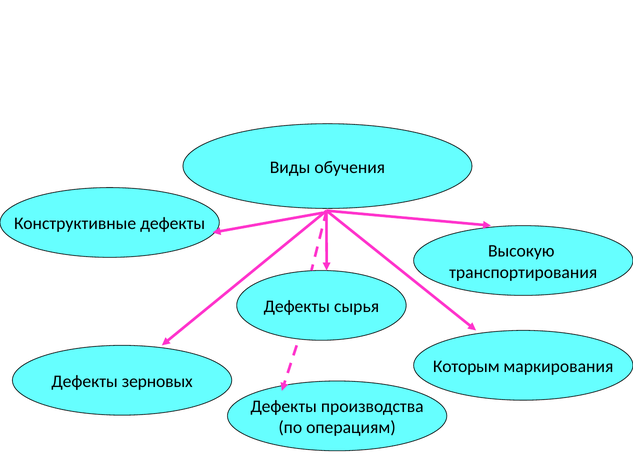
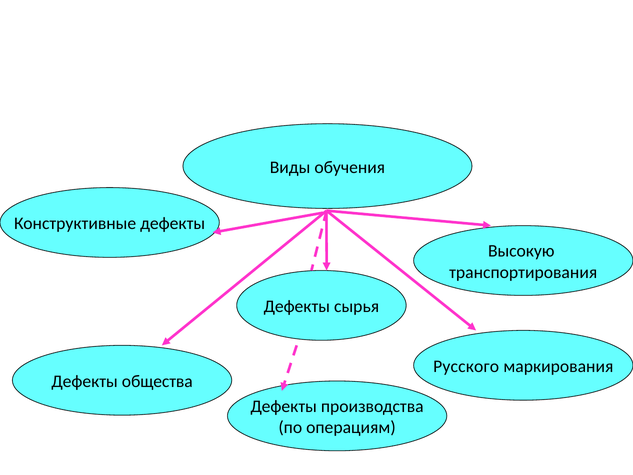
Которым: Которым -> Русского
зерновых: зерновых -> общества
